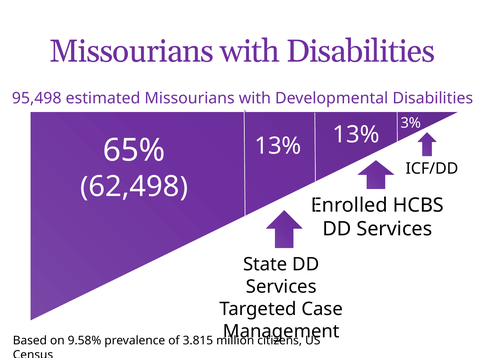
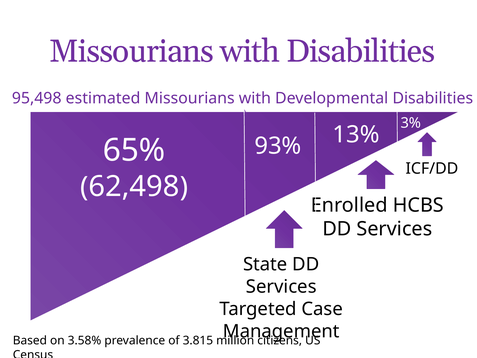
13% at (278, 146): 13% -> 93%
9.58%: 9.58% -> 3.58%
